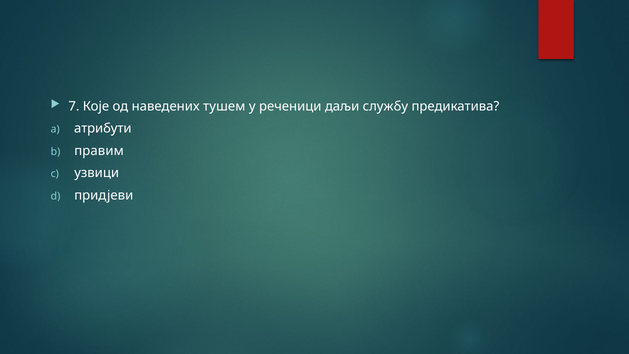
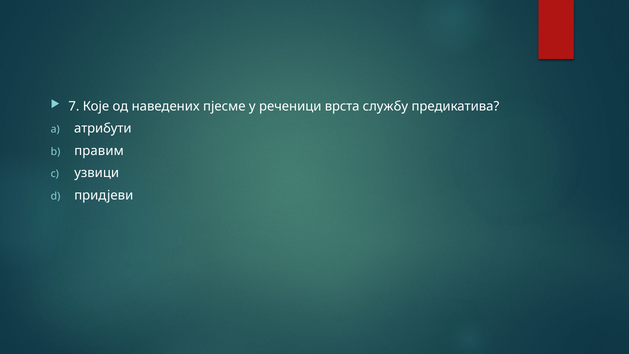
тушем: тушем -> пјесме
даљи: даљи -> врста
